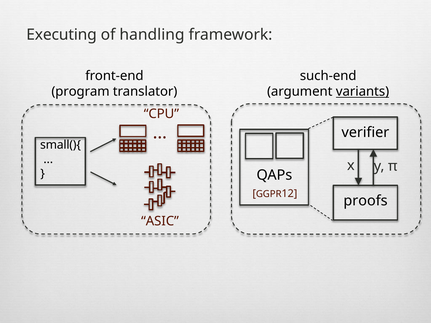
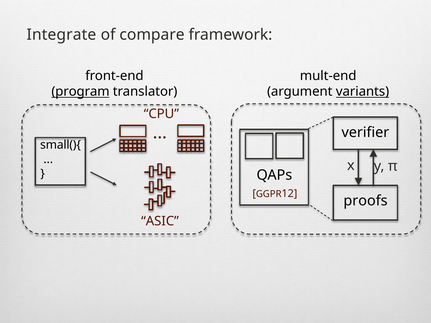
Executing: Executing -> Integrate
handling: handling -> compare
such-end: such-end -> mult-end
program underline: none -> present
